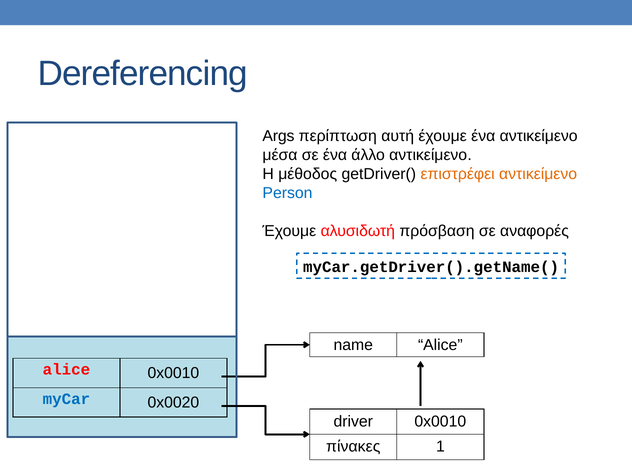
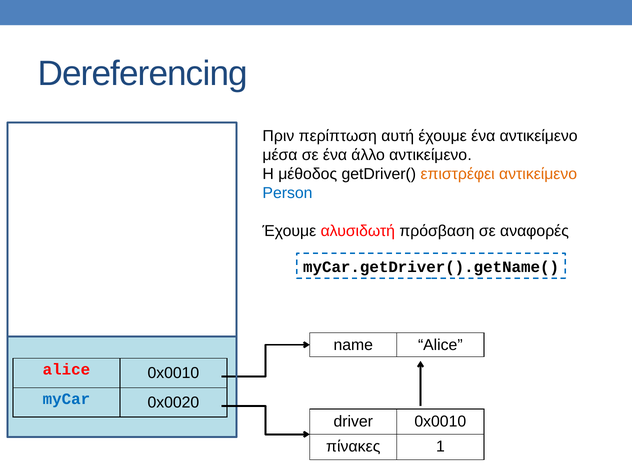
Args: Args -> Πριν
